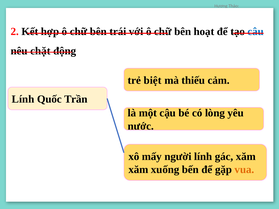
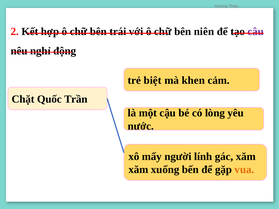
hoạt: hoạt -> niên
câu colour: blue -> purple
chặt: chặt -> nghỉ
thiếu: thiếu -> khen
Lính at (23, 99): Lính -> Chặt
